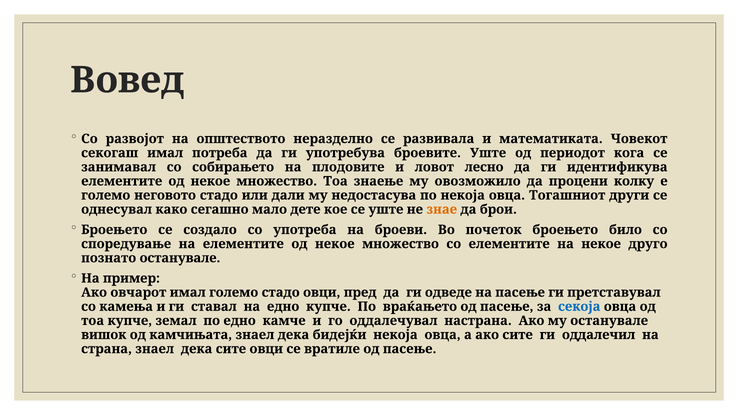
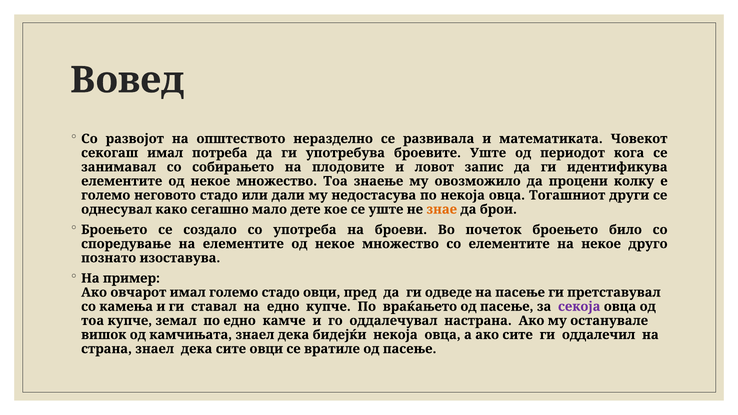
лесно: лесно -> запис
познато останувале: останувале -> изоставува
секоја colour: blue -> purple
